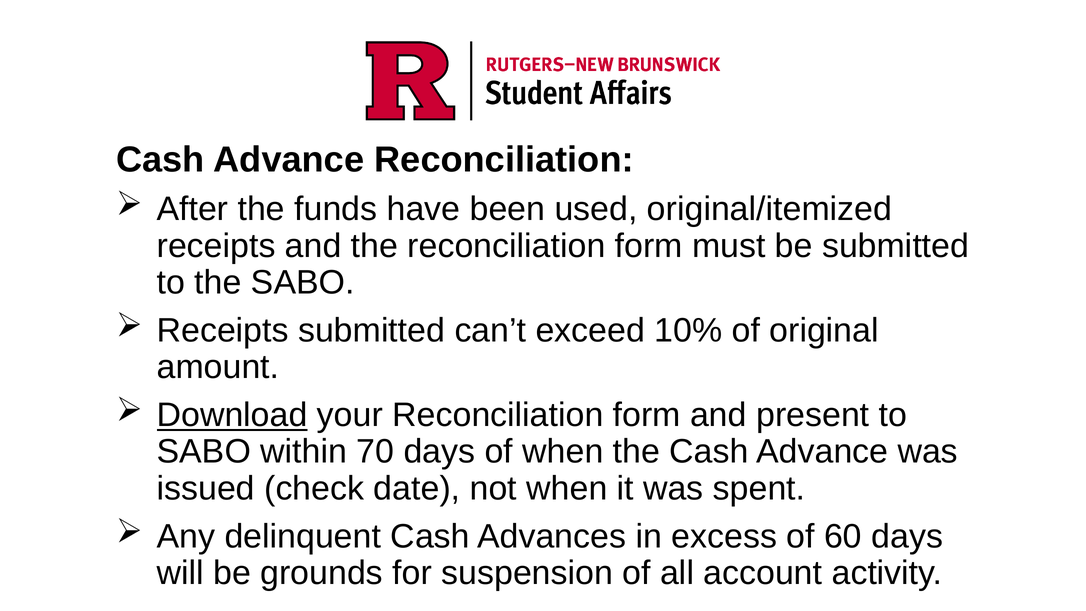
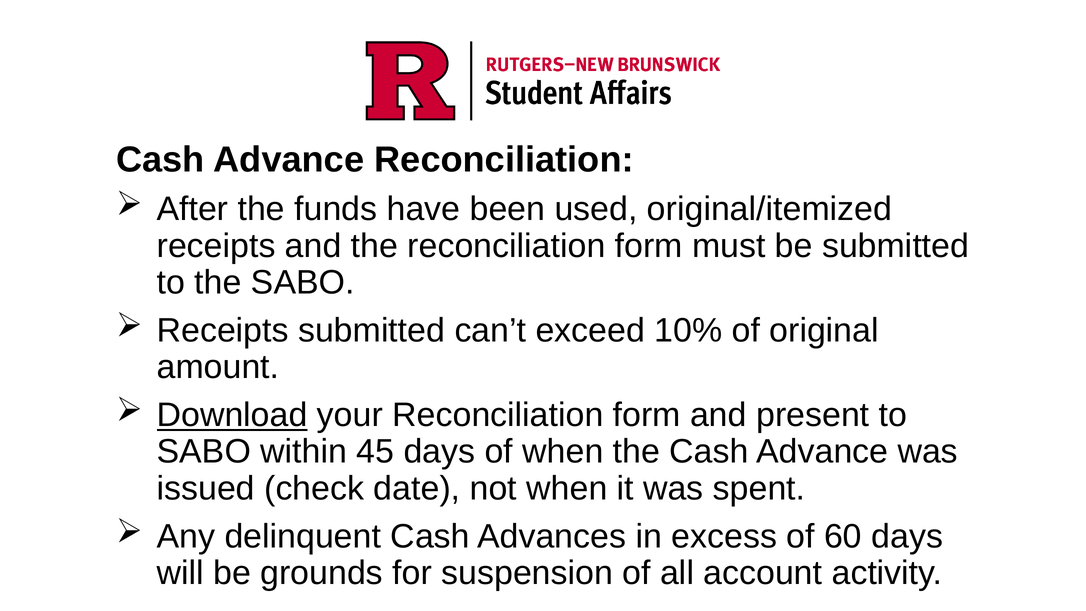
70: 70 -> 45
